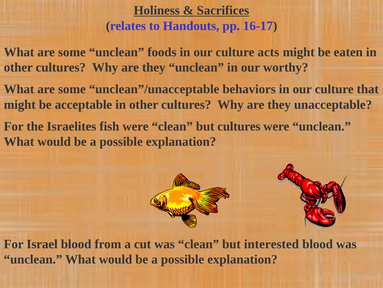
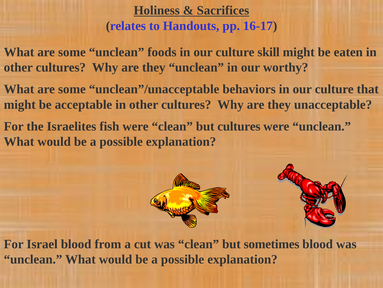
acts: acts -> skill
interested: interested -> sometimes
